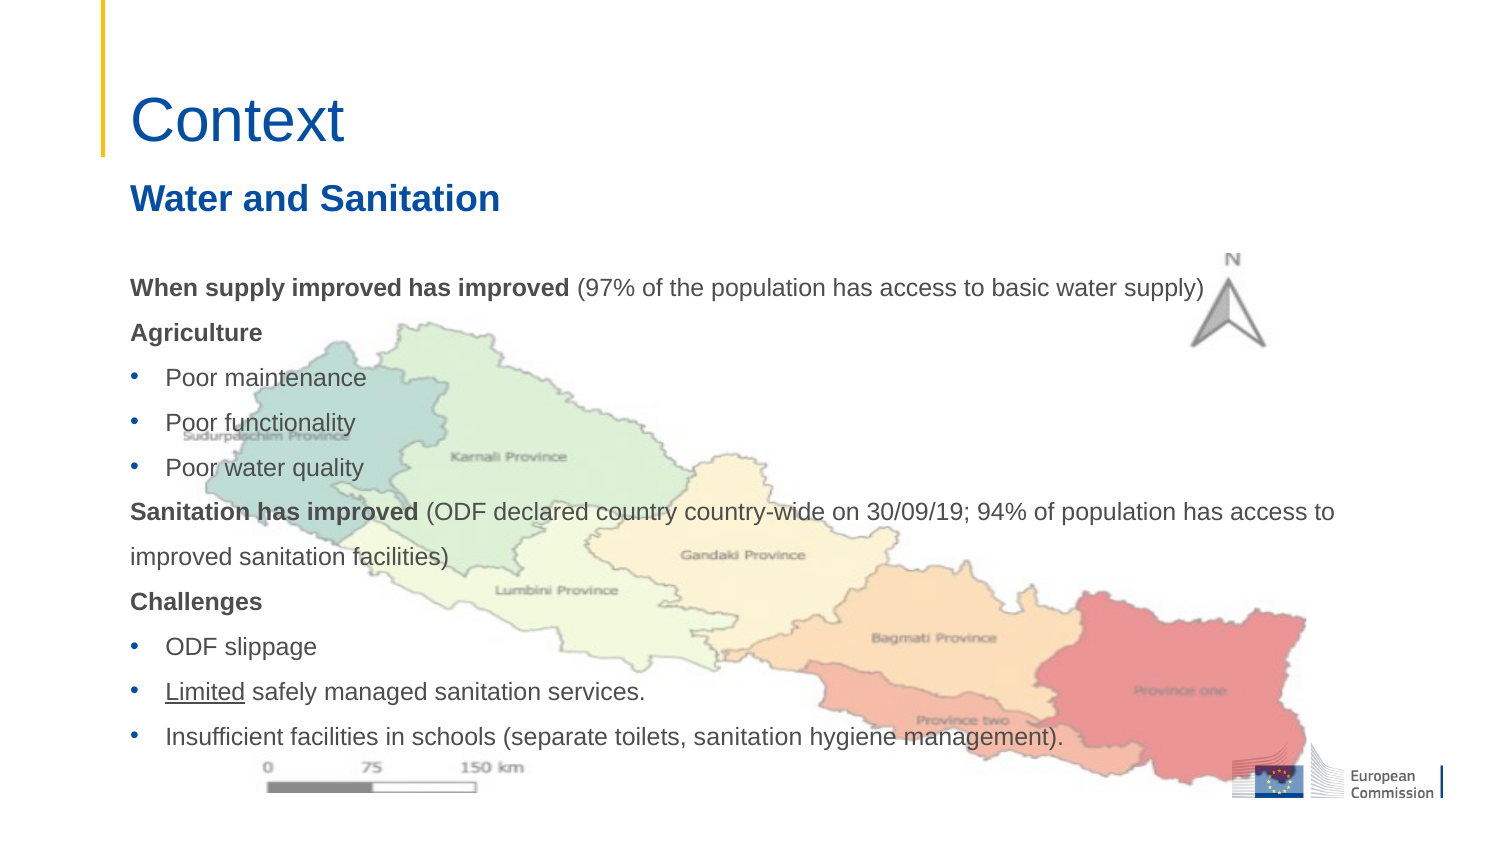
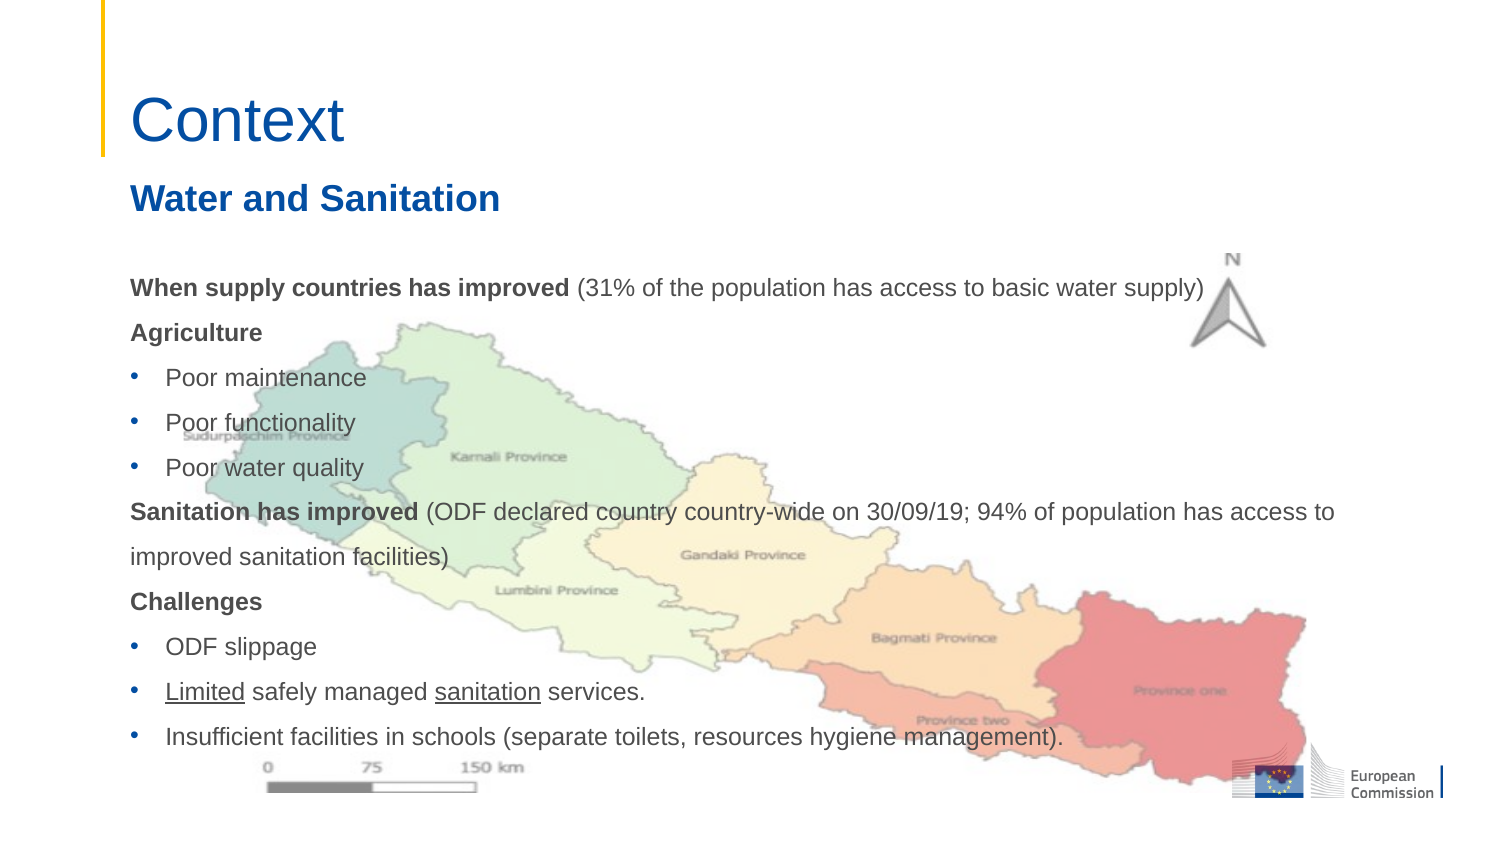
supply improved: improved -> countries
97%: 97% -> 31%
sanitation at (488, 692) underline: none -> present
toilets sanitation: sanitation -> resources
